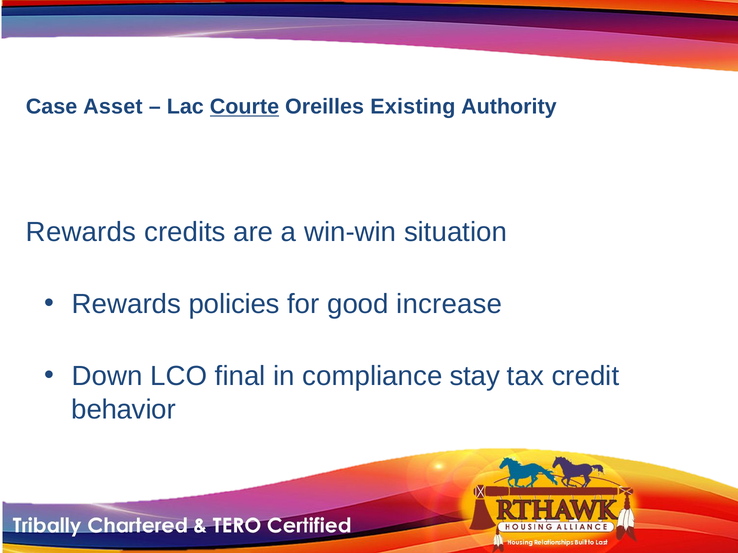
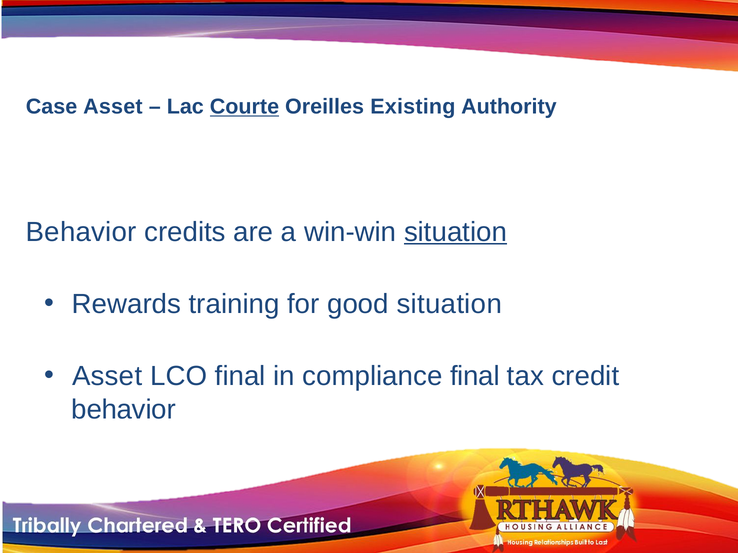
Rewards at (81, 232): Rewards -> Behavior
situation at (456, 232) underline: none -> present
policies: policies -> training
good increase: increase -> situation
Down at (107, 377): Down -> Asset
compliance stay: stay -> final
